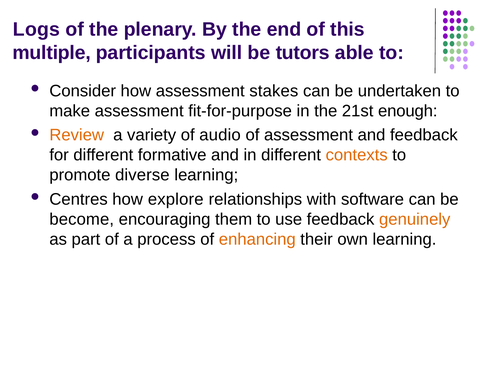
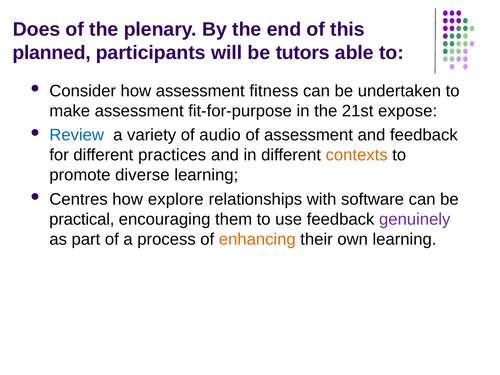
Logs: Logs -> Does
multiple: multiple -> planned
stakes: stakes -> fitness
enough: enough -> expose
Review colour: orange -> blue
formative: formative -> practices
become: become -> practical
genuinely colour: orange -> purple
